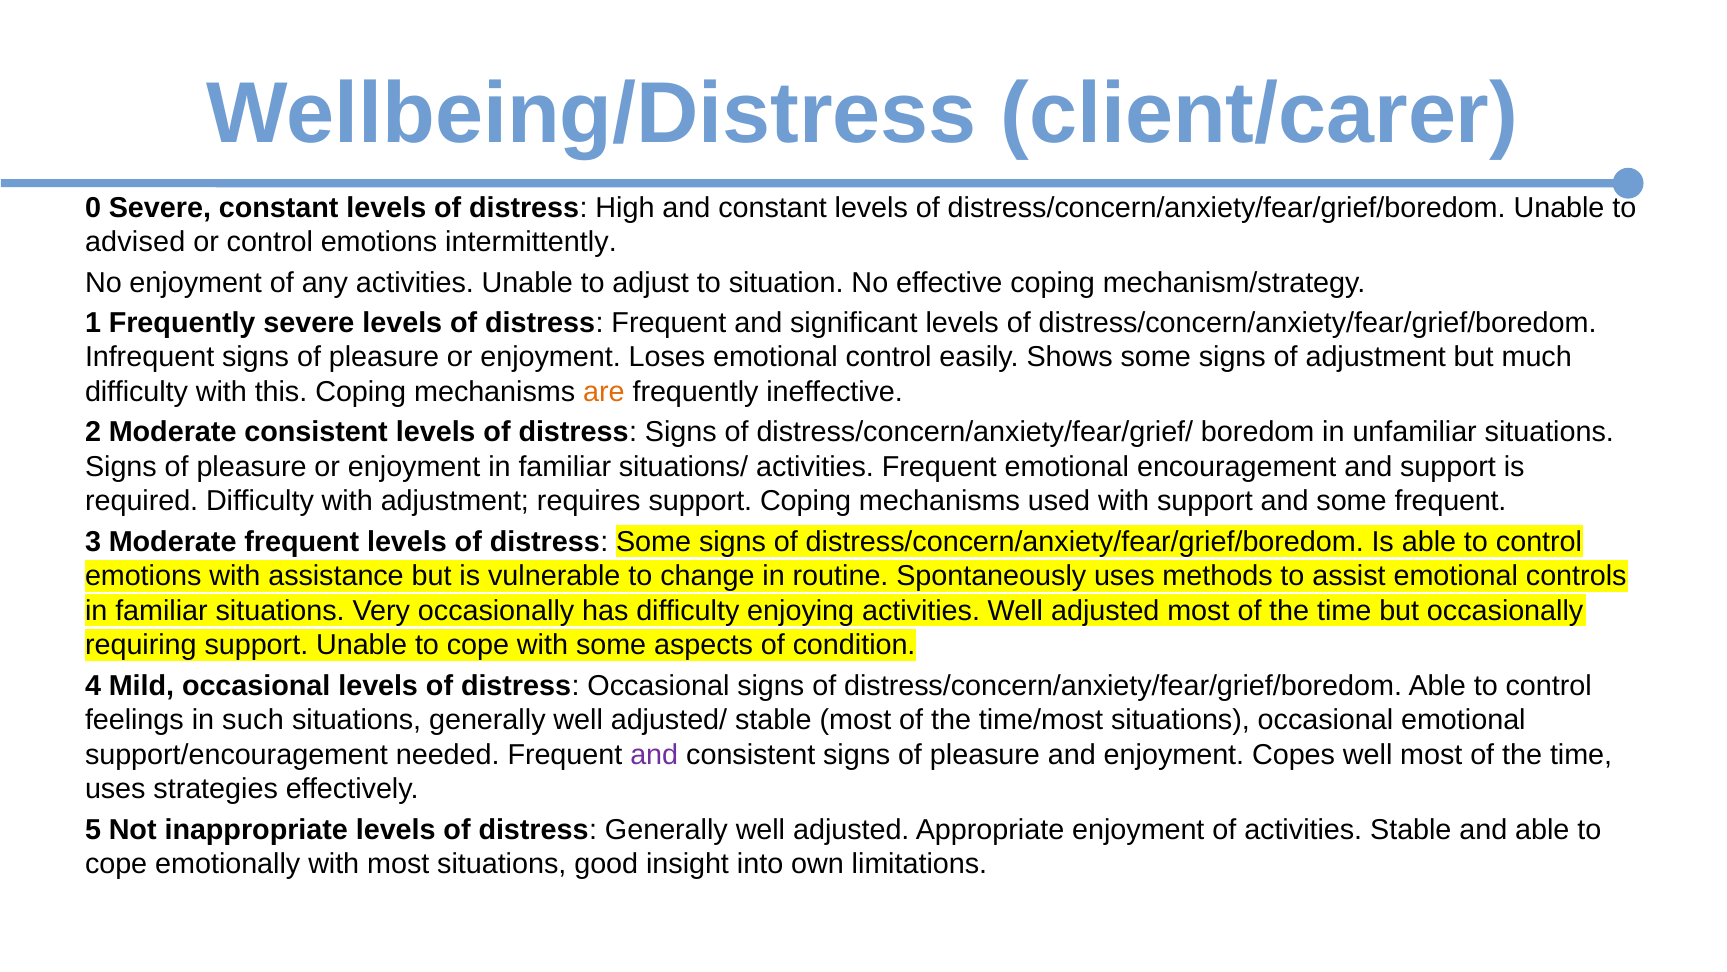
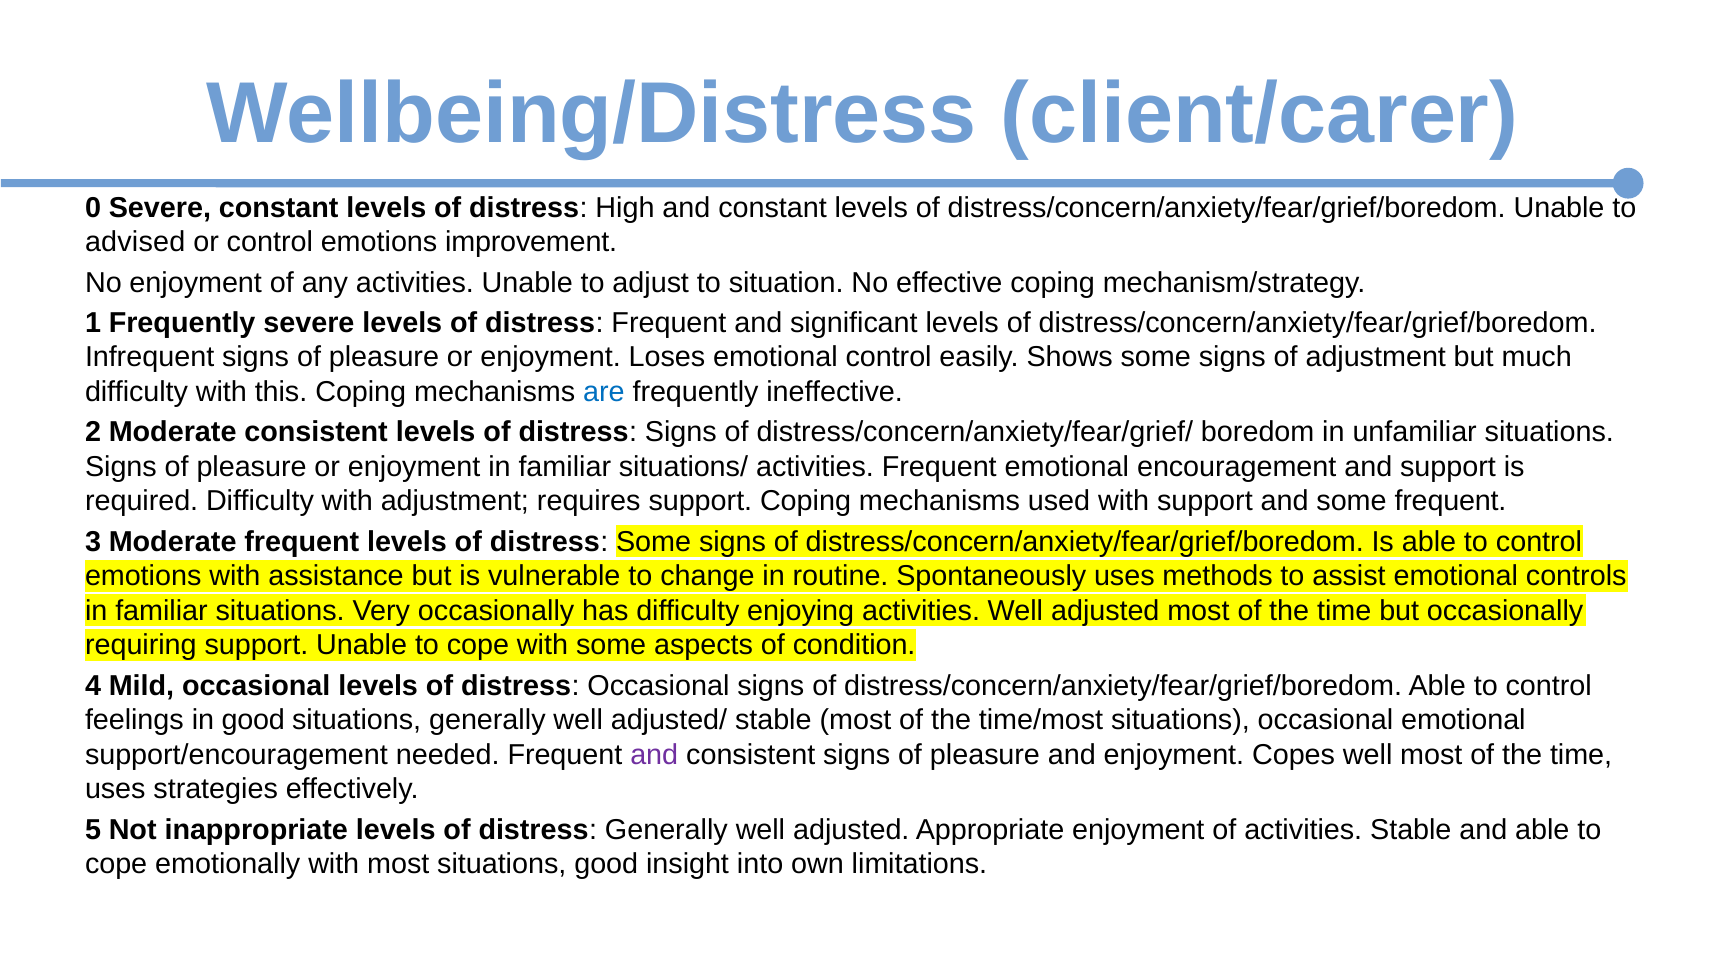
intermittently: intermittently -> improvement
are colour: orange -> blue
in such: such -> good
